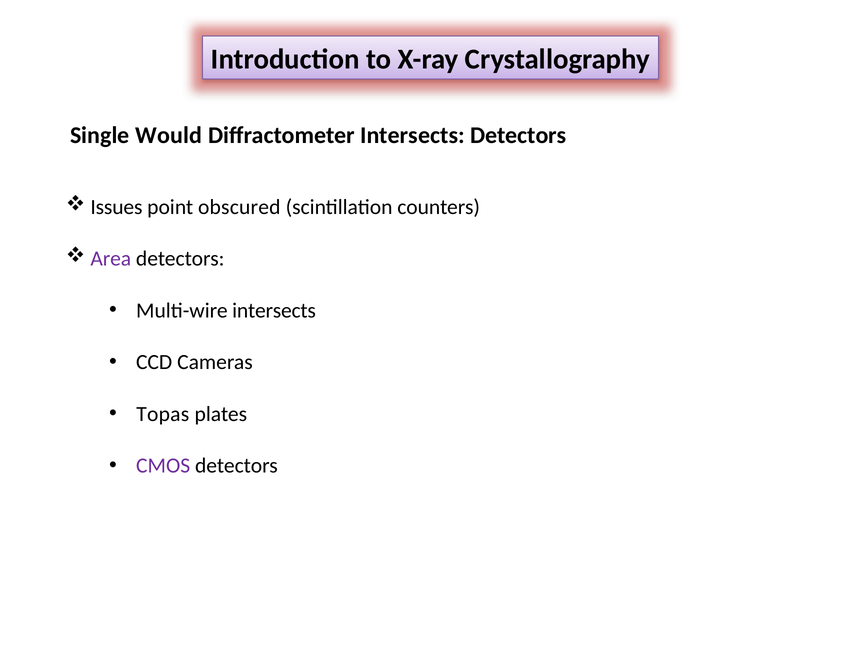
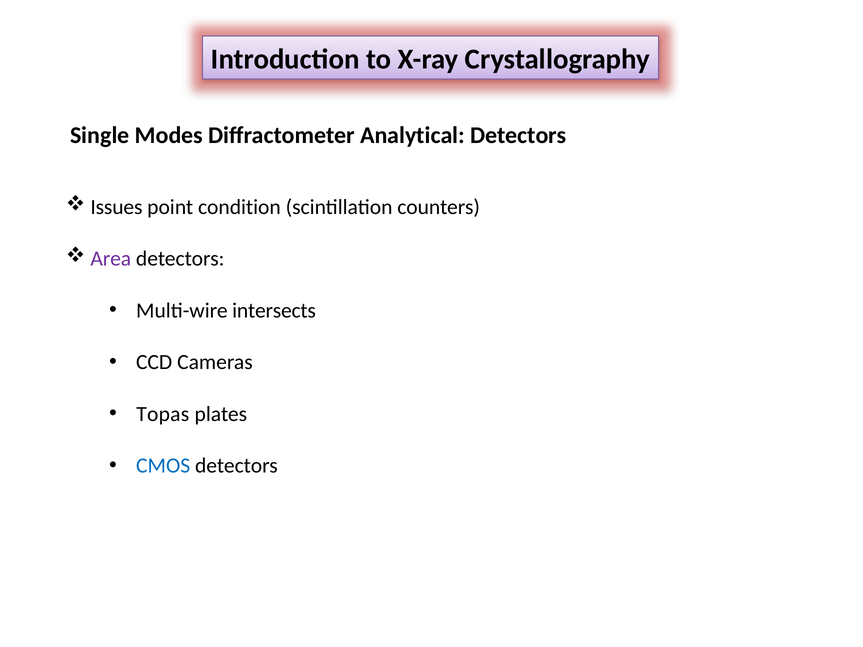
Would: Would -> Modes
Diffractometer Intersects: Intersects -> Analytical
obscured: obscured -> condition
CMOS colour: purple -> blue
